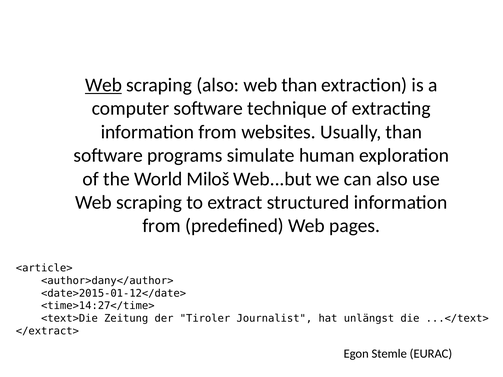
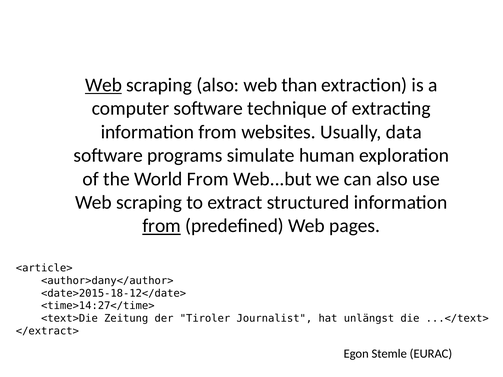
Usually than: than -> data
World Miloš: Miloš -> From
from at (162, 226) underline: none -> present
<date>2015-01-12</date>: <date>2015-01-12</date> -> <date>2015-18-12</date>
